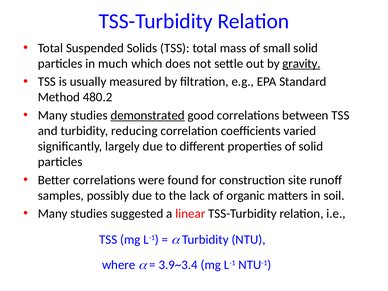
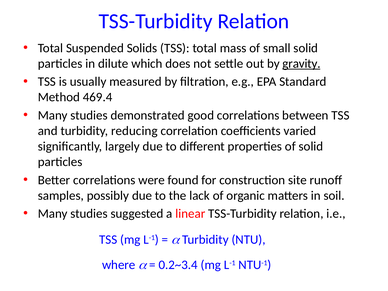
much: much -> dilute
480.2: 480.2 -> 469.4
demonstrated underline: present -> none
3.9~3.4: 3.9~3.4 -> 0.2~3.4
